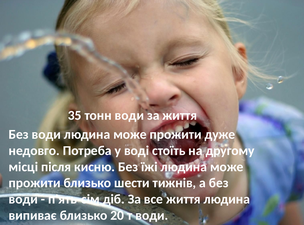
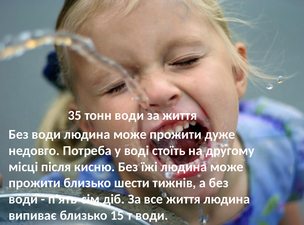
20: 20 -> 15
